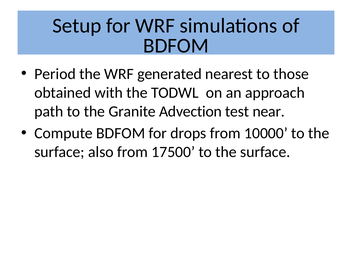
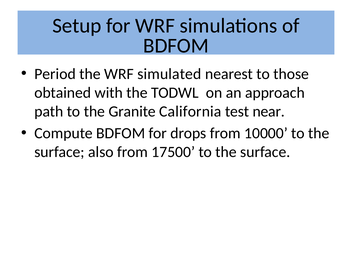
generated: generated -> simulated
Advection: Advection -> California
